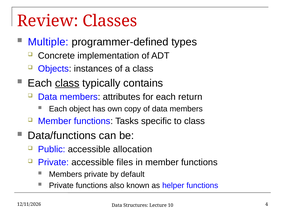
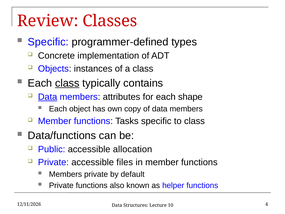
Multiple at (48, 42): Multiple -> Specific
Data at (48, 97) underline: none -> present
return: return -> shape
